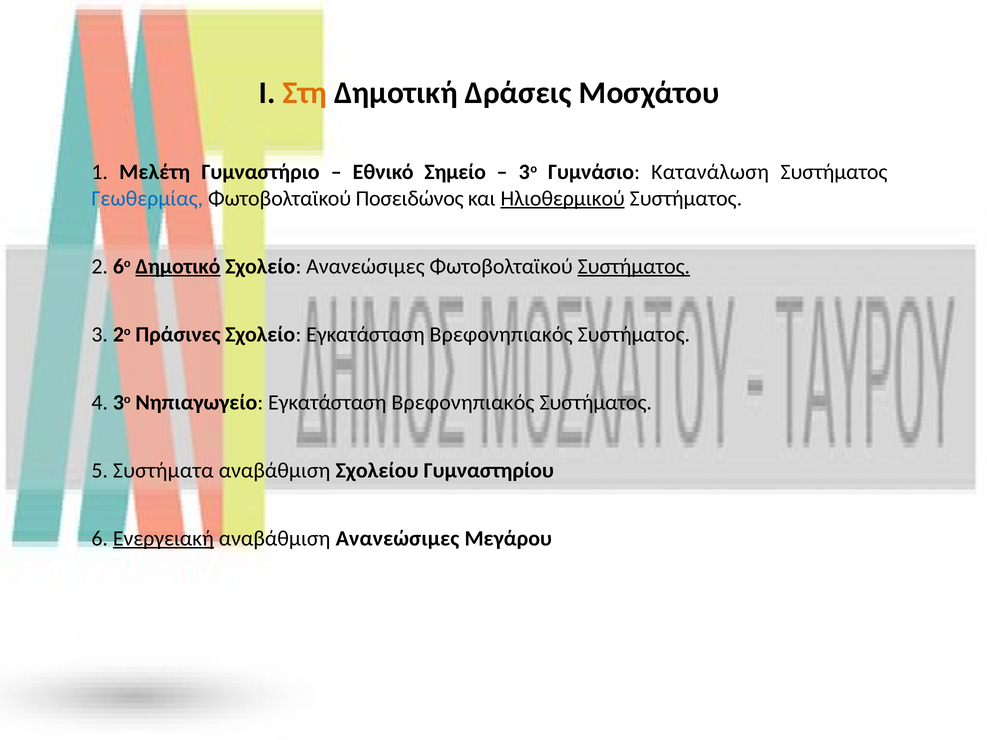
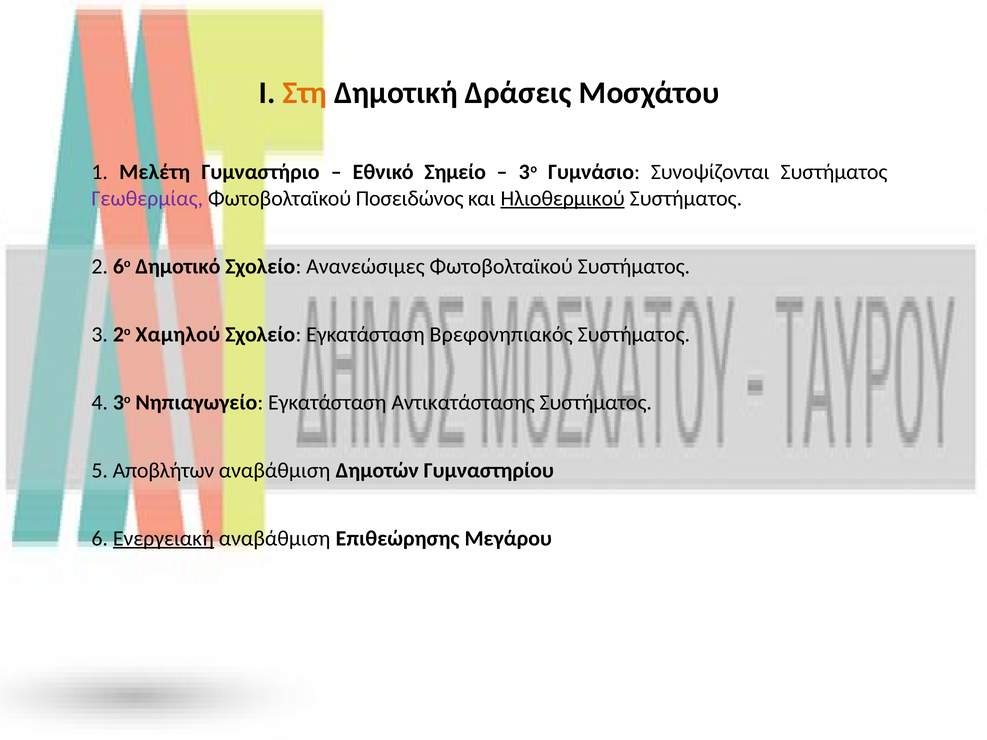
Κατανάλωση: Κατανάλωση -> Συνοψίζονται
Γεωθερμίας colour: blue -> purple
Δημοτικό underline: present -> none
Συστήματος at (634, 266) underline: present -> none
Πράσινες: Πράσινες -> Χαμηλού
Νηπιαγωγείο Εγκατάσταση Βρεφονηπιακός: Βρεφονηπιακός -> Αντικατάστασης
Συστήματα: Συστήματα -> Αποβλήτων
Σχολείου: Σχολείου -> Δημοτών
αναβάθμιση Ανανεώσιμες: Ανανεώσιμες -> Επιθεώρησης
